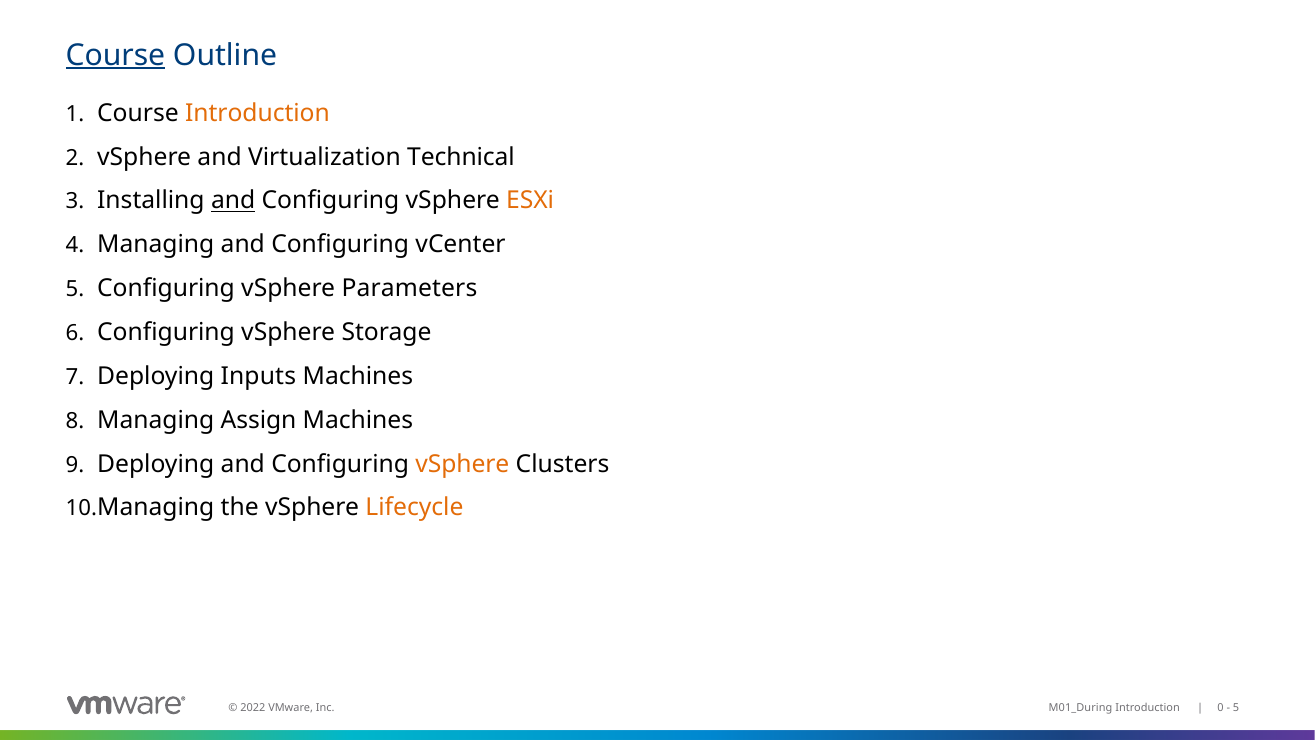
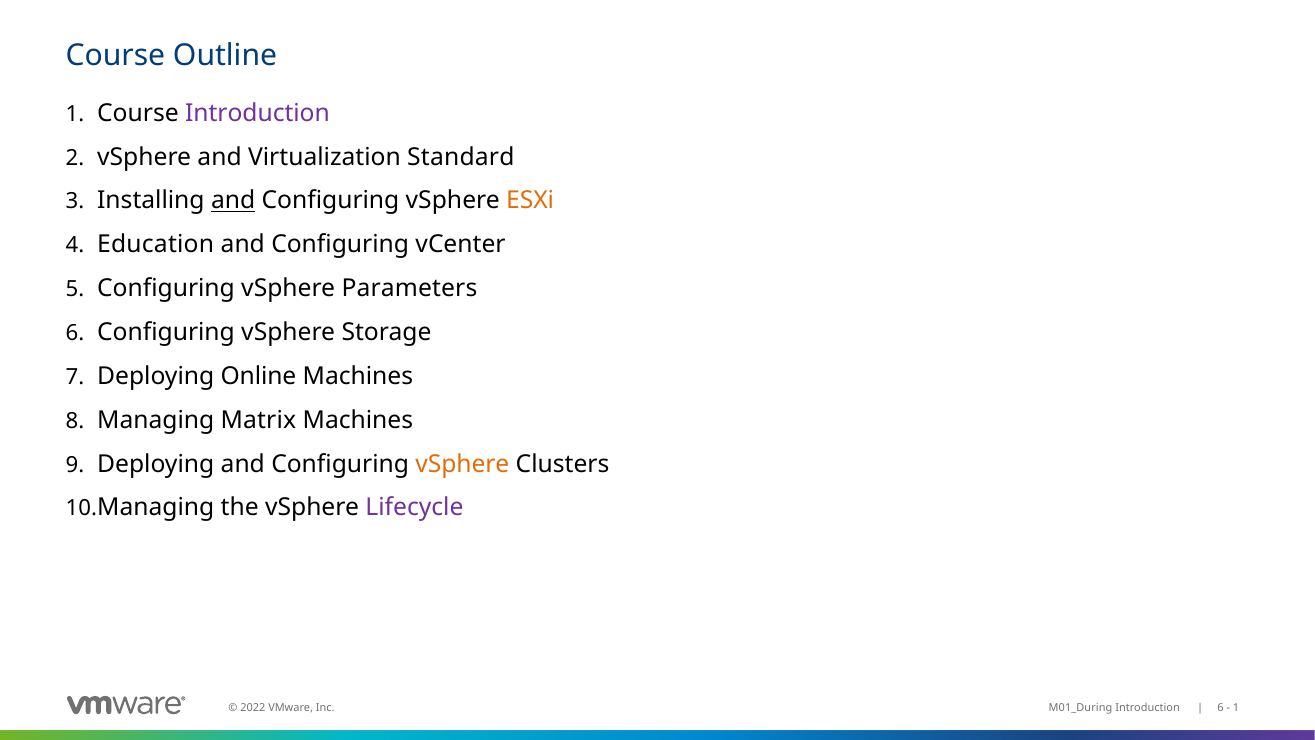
Course at (115, 55) underline: present -> none
Introduction at (257, 113) colour: orange -> purple
Technical: Technical -> Standard
Managing at (156, 244): Managing -> Education
Inputs: Inputs -> Online
Assign: Assign -> Matrix
Lifecycle colour: orange -> purple
0 at (1221, 708): 0 -> 6
5 at (1236, 708): 5 -> 1
